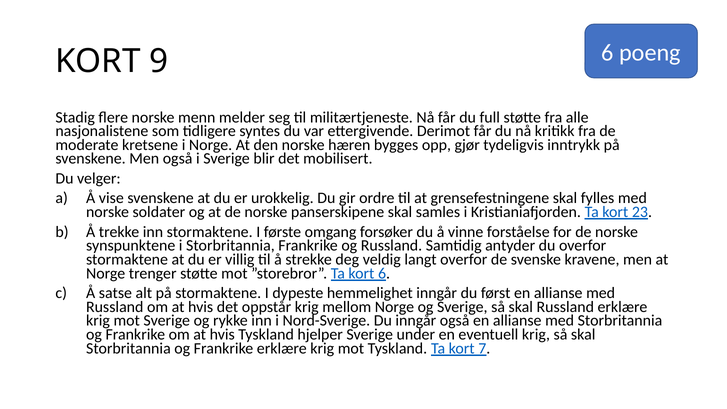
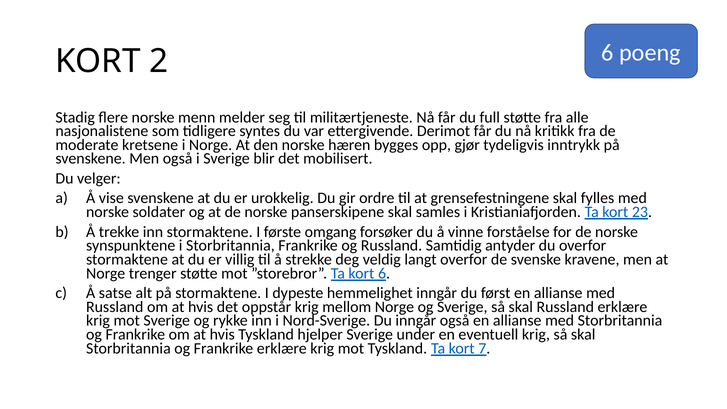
9: 9 -> 2
